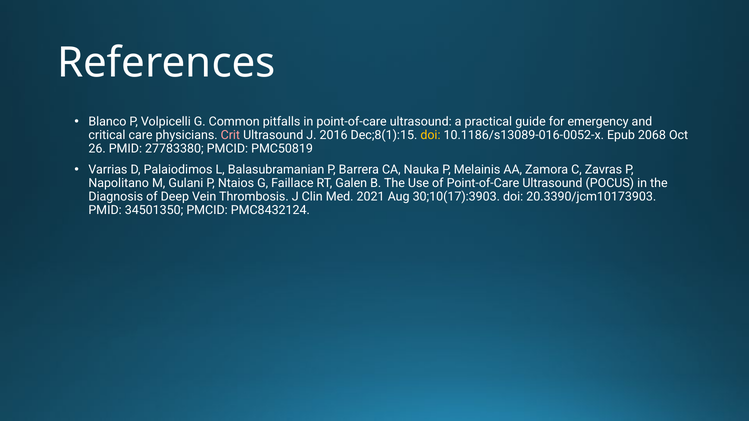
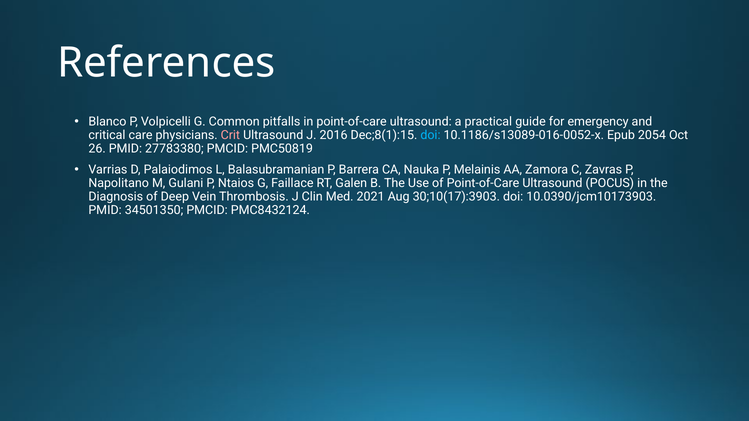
doi at (430, 135) colour: yellow -> light blue
2068: 2068 -> 2054
20.3390/jcm10173903: 20.3390/jcm10173903 -> 10.0390/jcm10173903
